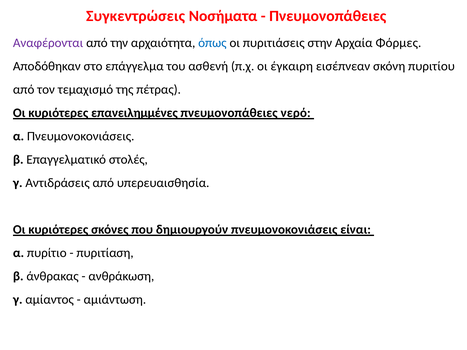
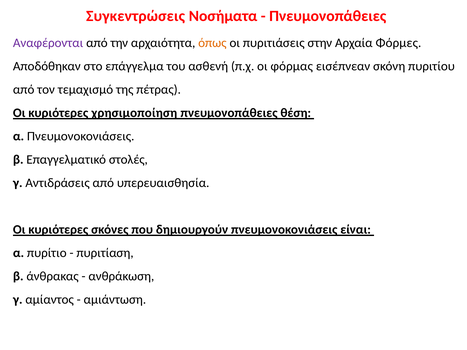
όπως colour: blue -> orange
έγκαιρη: έγκαιρη -> φόρμας
επανειλημμένες: επανειλημμένες -> χρησιμοποίηση
νερό: νερό -> θέση
